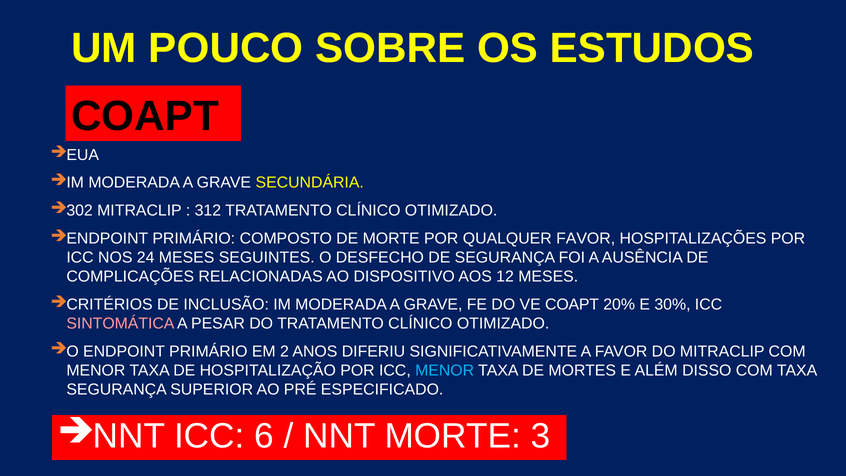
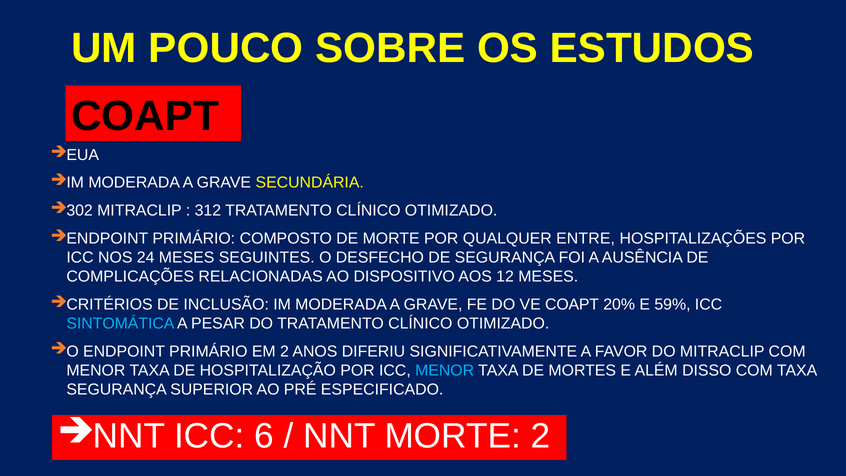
QUALQUER FAVOR: FAVOR -> ENTRE
30%: 30% -> 59%
SINTOMÁTICA colour: pink -> light blue
MORTE 3: 3 -> 2
